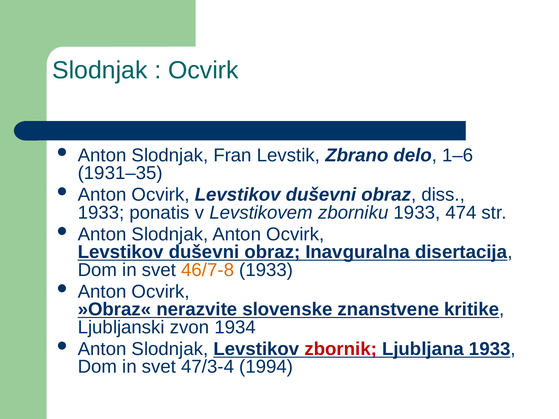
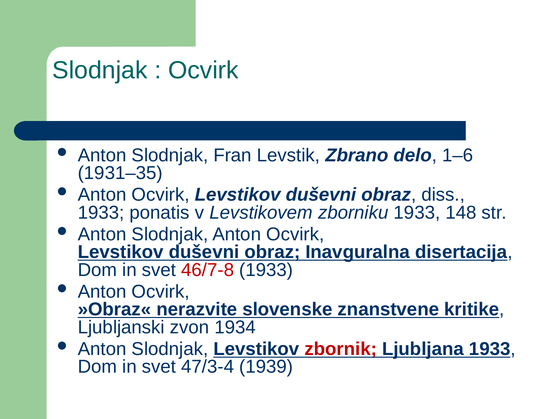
474: 474 -> 148
46/7-8 colour: orange -> red
1994: 1994 -> 1939
